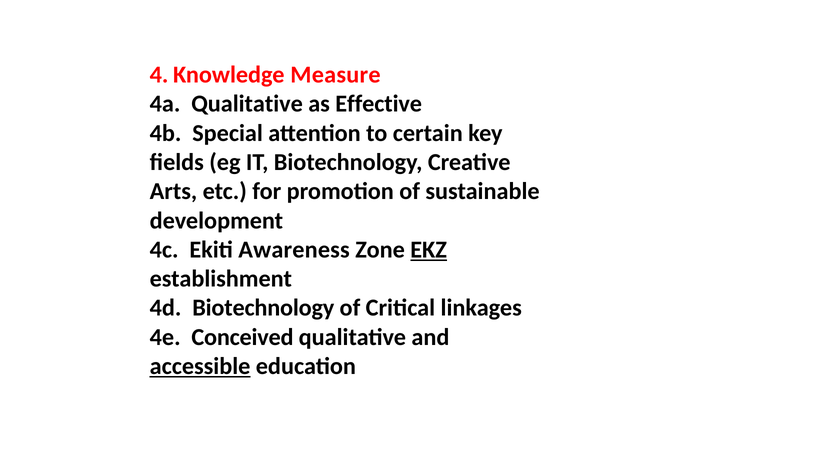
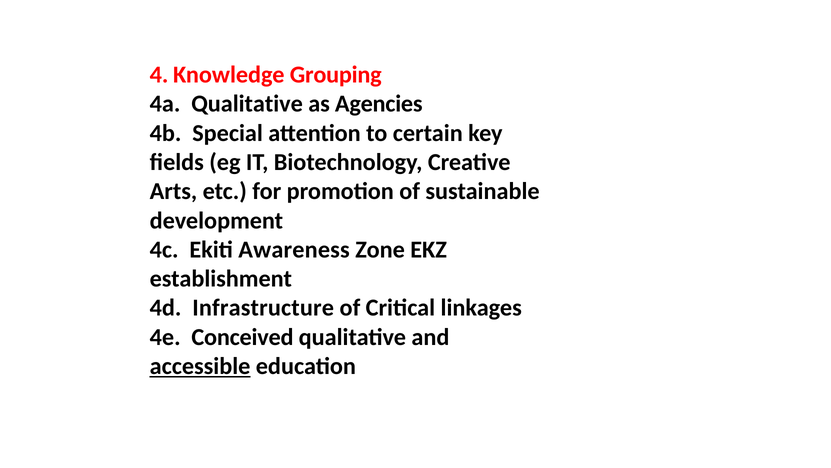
Measure: Measure -> Grouping
Effective: Effective -> Agencies
EKZ underline: present -> none
4d Biotechnology: Biotechnology -> Infrastructure
